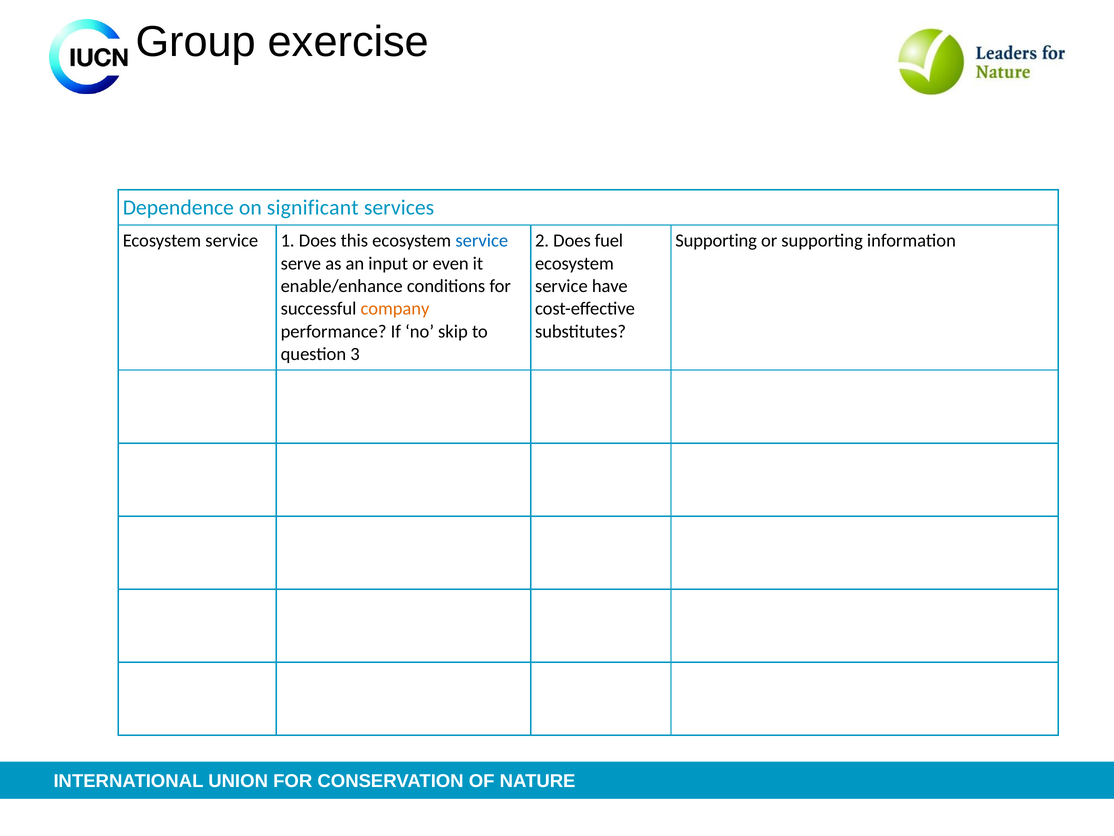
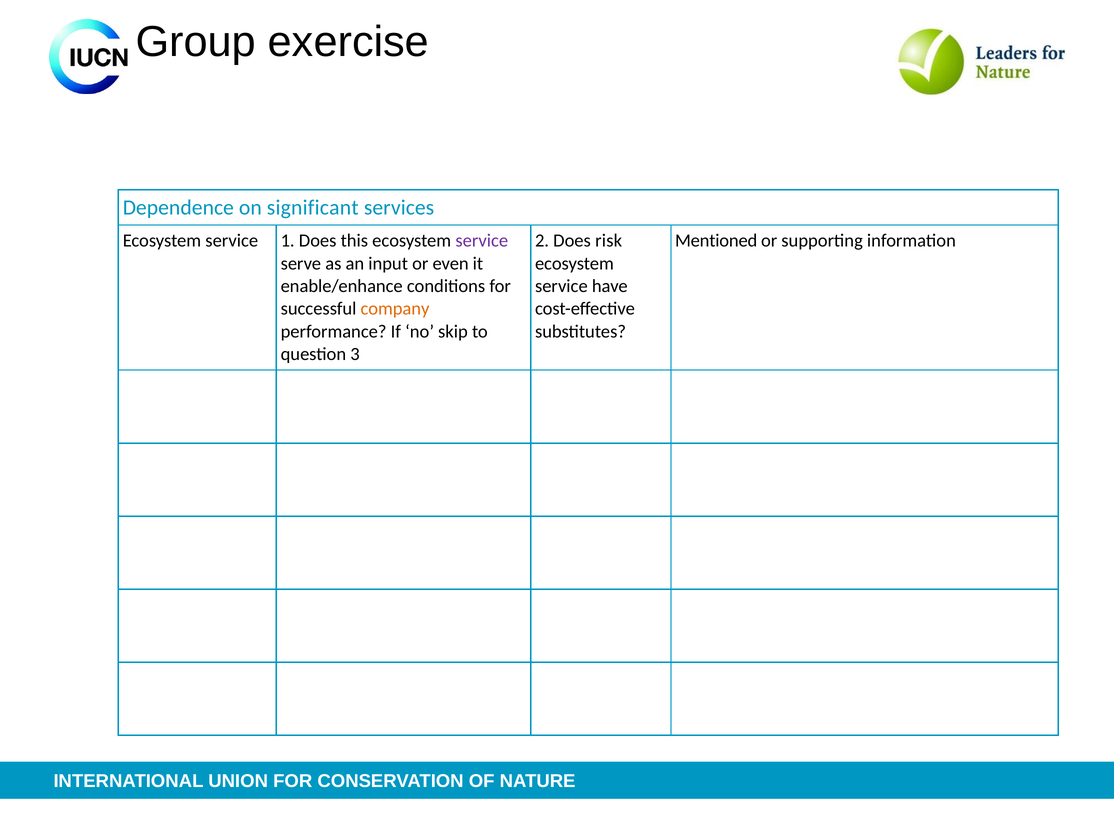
service at (482, 241) colour: blue -> purple
fuel: fuel -> risk
Supporting at (716, 241): Supporting -> Mentioned
